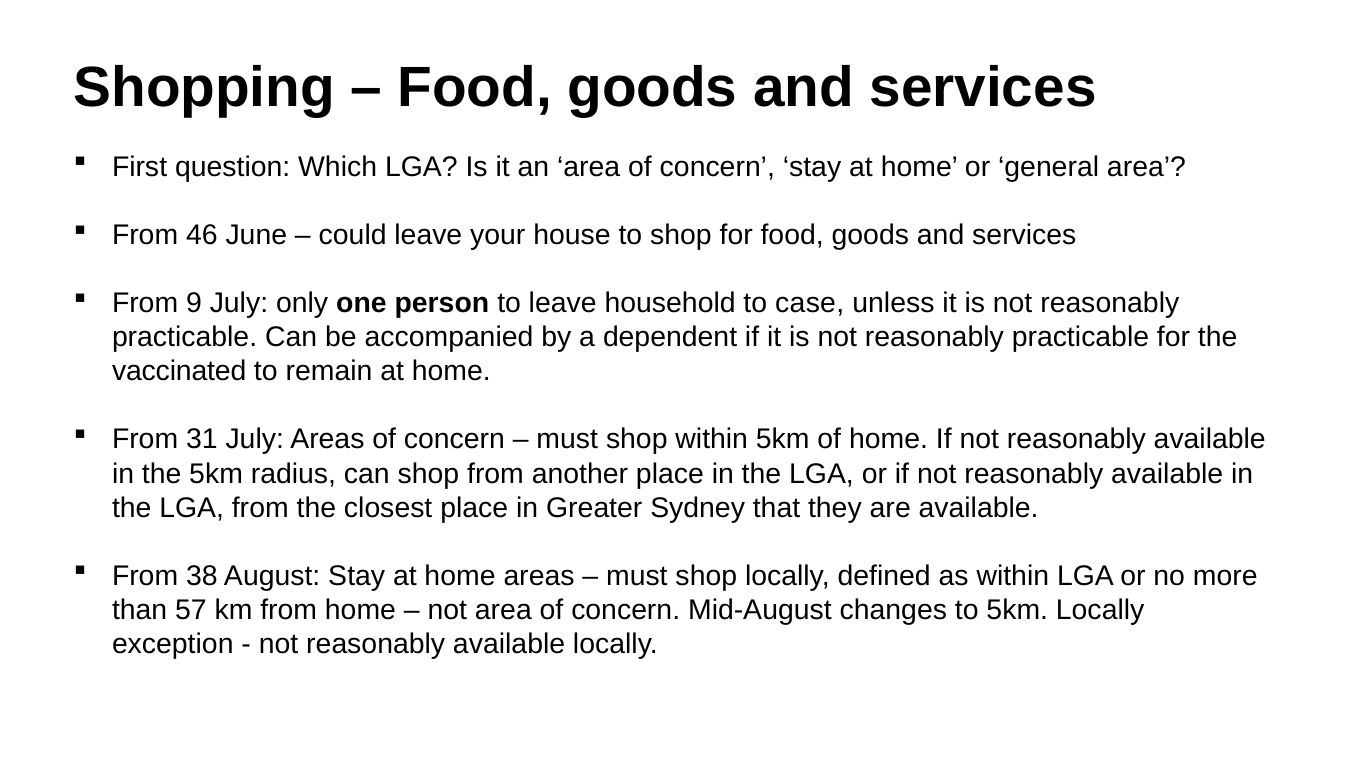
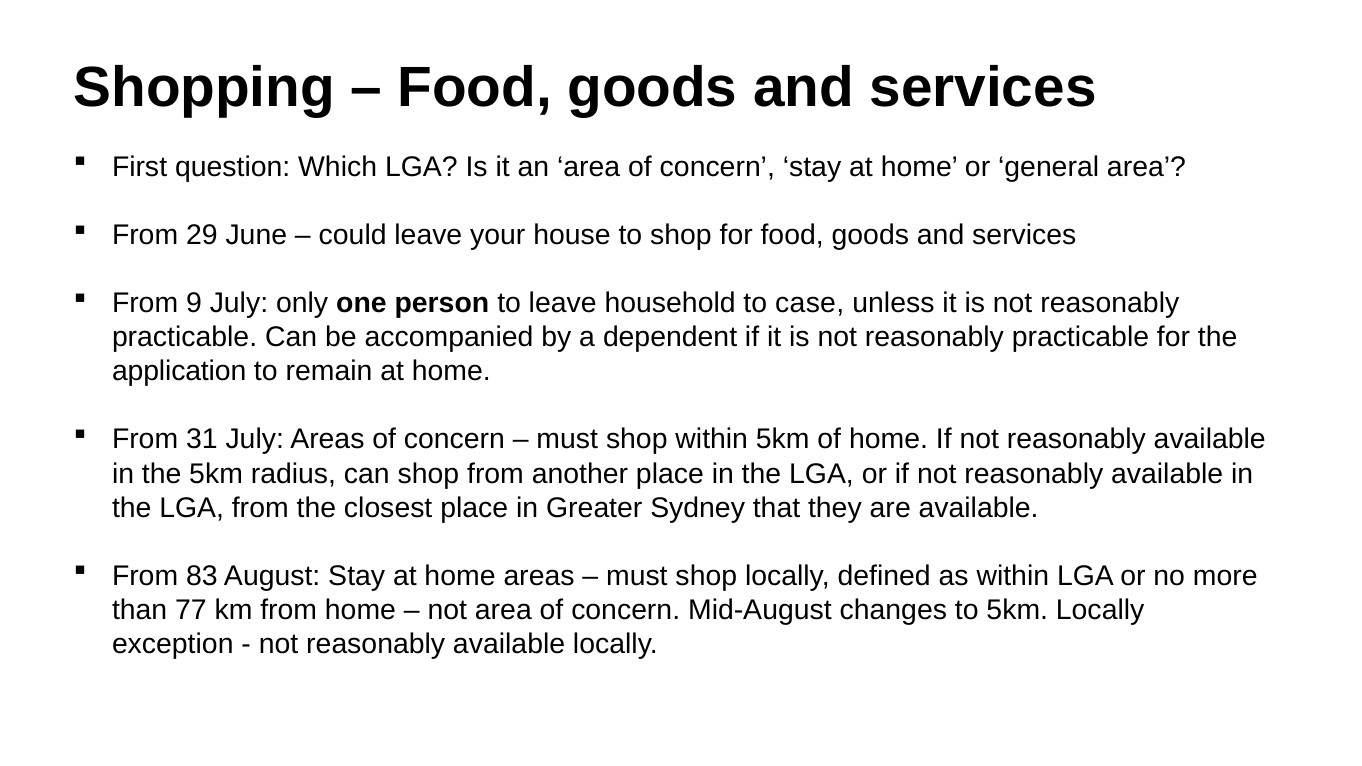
46: 46 -> 29
vaccinated: vaccinated -> application
38: 38 -> 83
57: 57 -> 77
